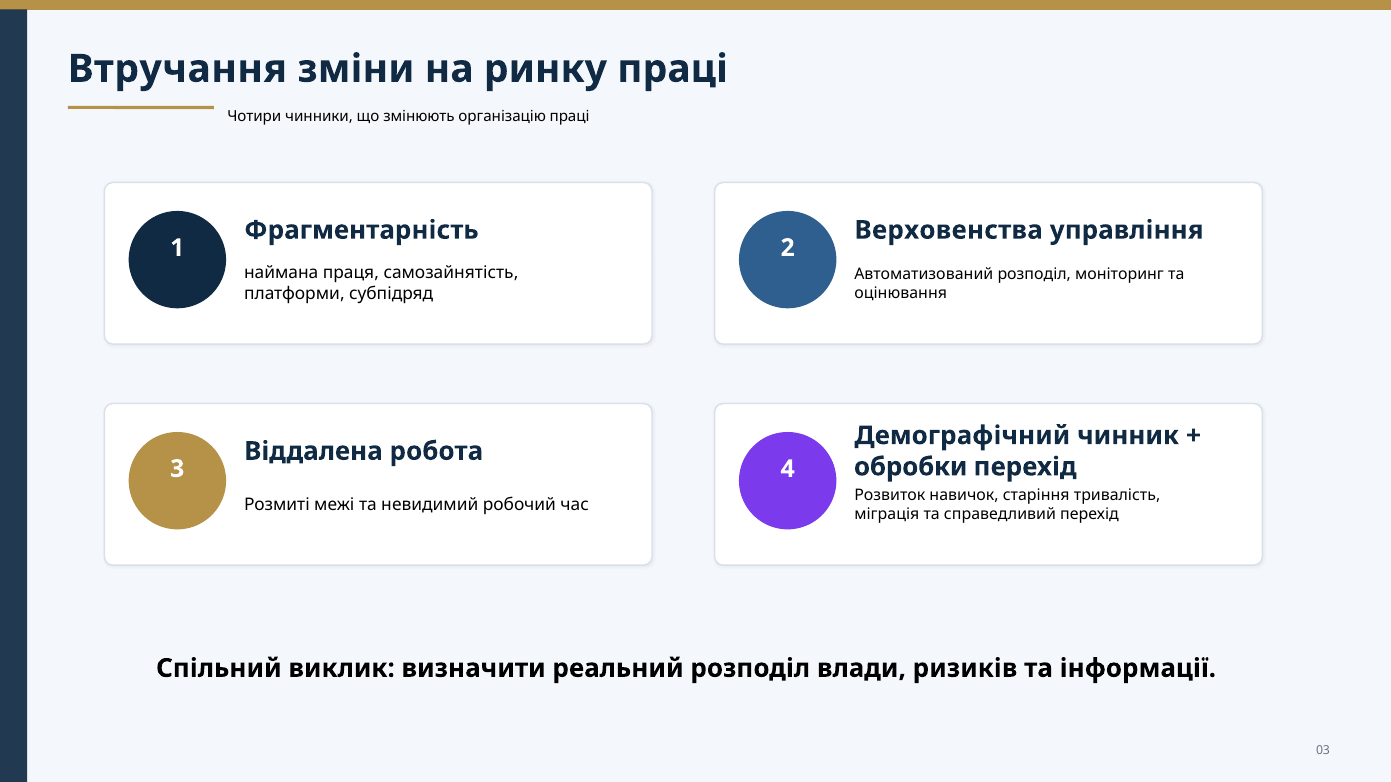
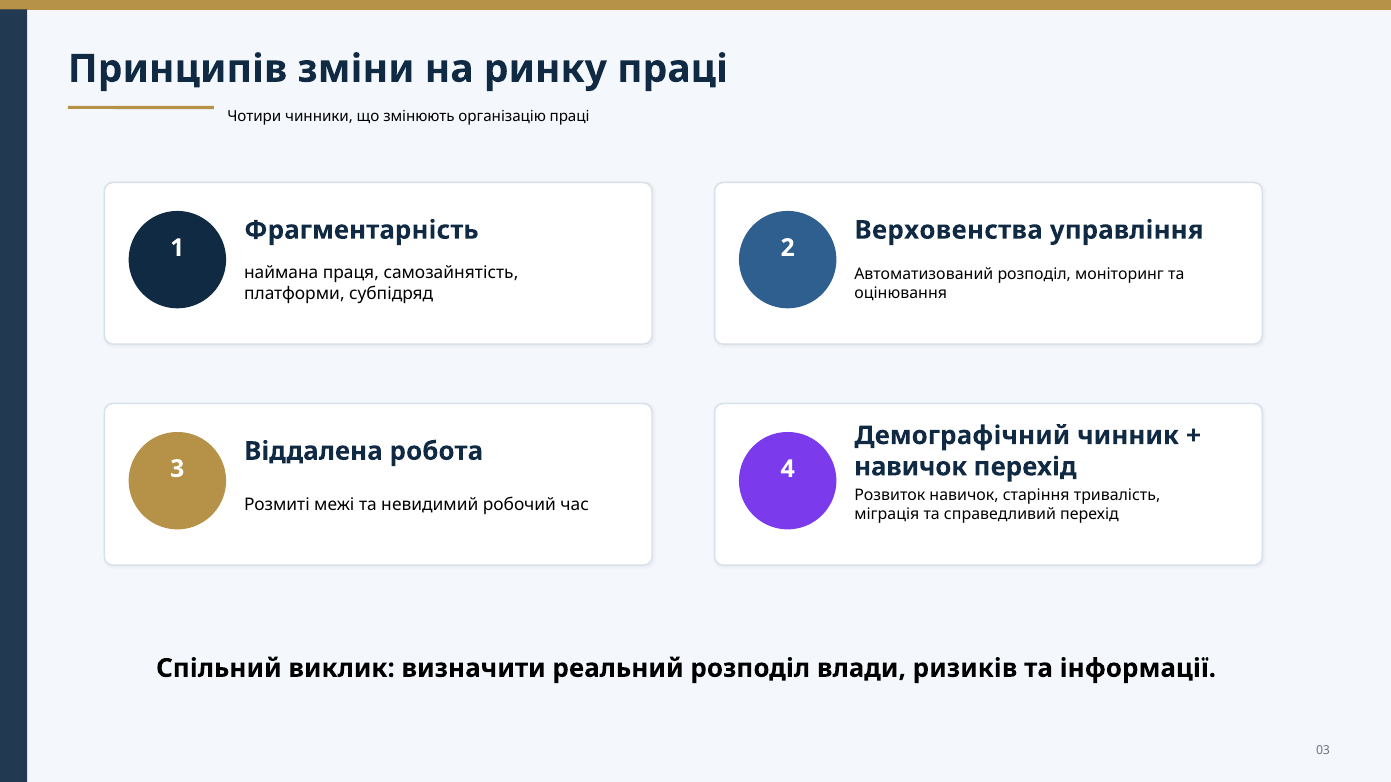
Втручання: Втручання -> Принципів
обробки at (911, 467): обробки -> навичок
